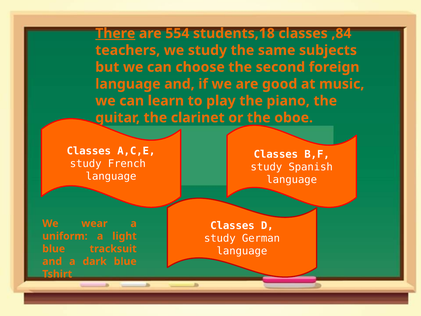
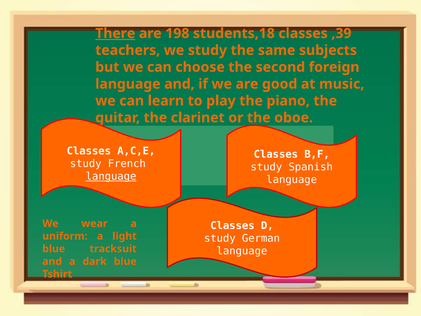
554: 554 -> 198
,84: ,84 -> ,39
language at (111, 176) underline: none -> present
